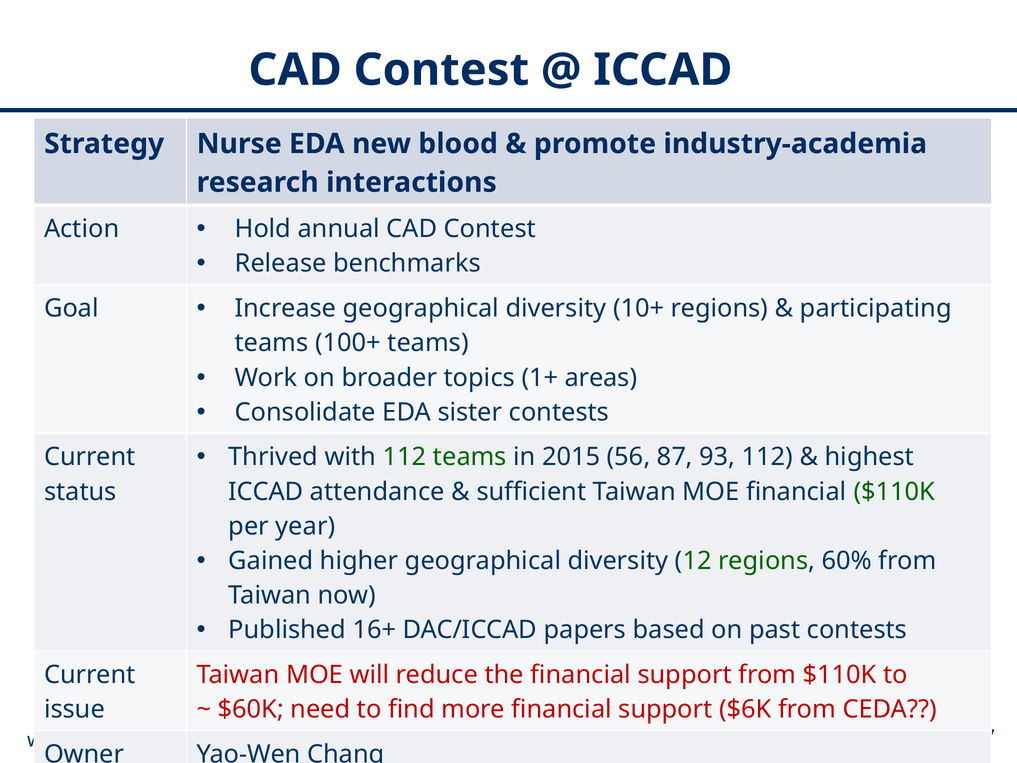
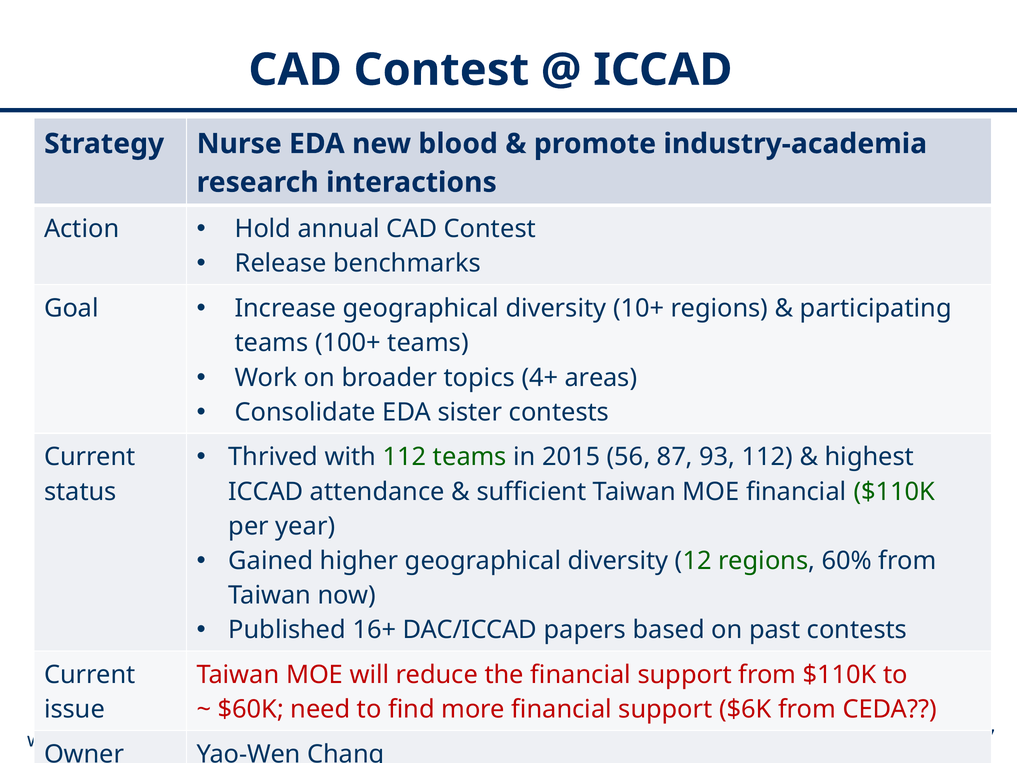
1+: 1+ -> 4+
